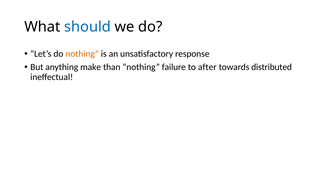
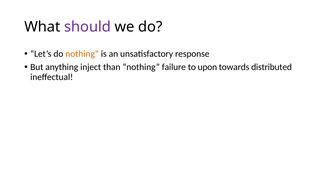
should colour: blue -> purple
make: make -> inject
after: after -> upon
